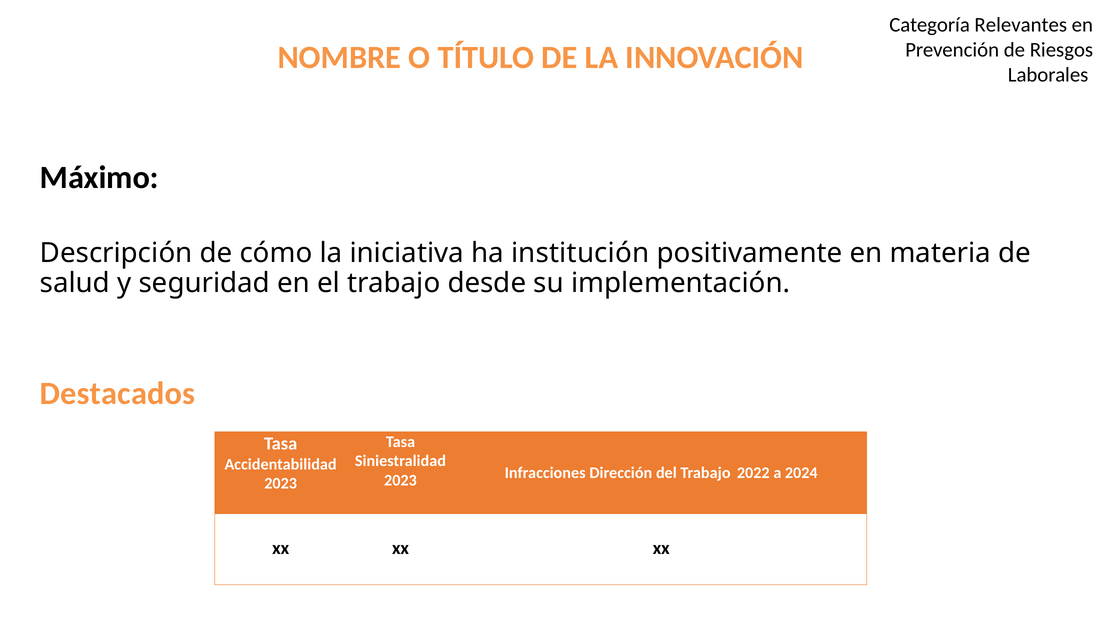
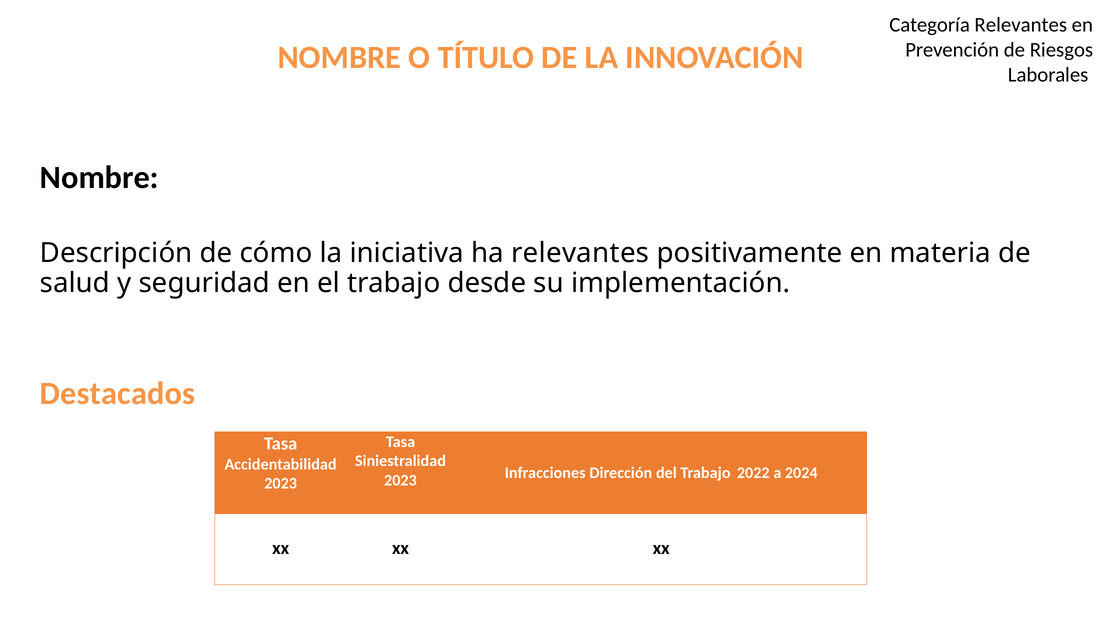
Máximo at (99, 177): Máximo -> Nombre
ha institución: institución -> relevantes
